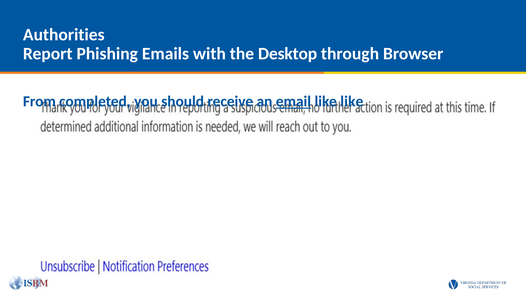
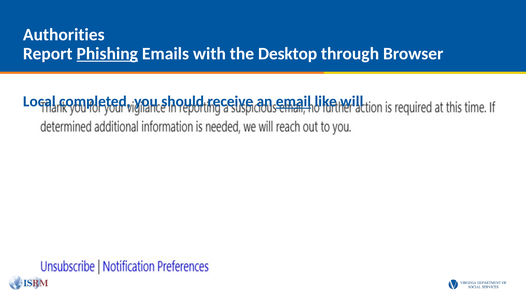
Phishing underline: none -> present
From: From -> Local
like like: like -> will
